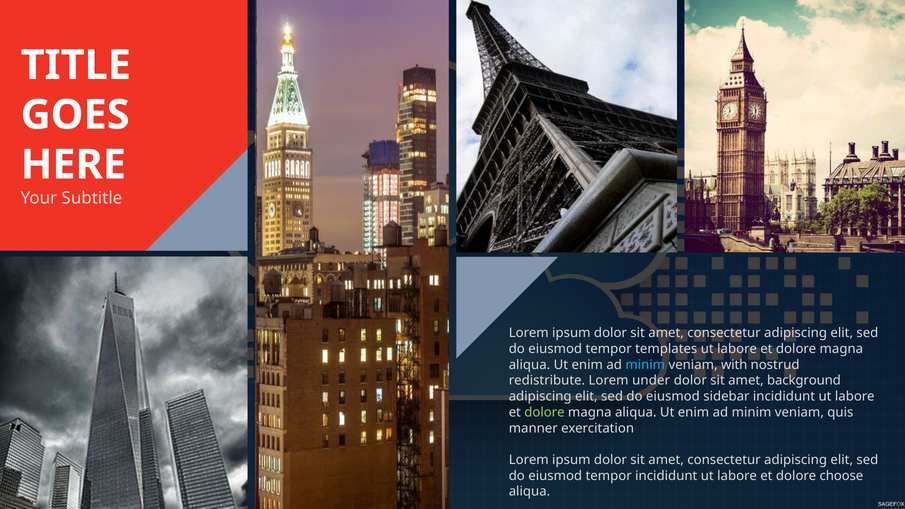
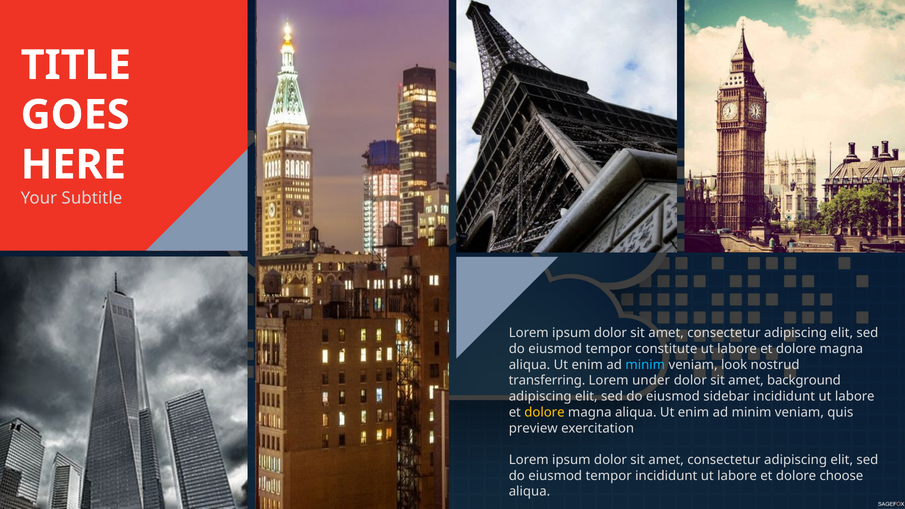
templates: templates -> constitute
with: with -> look
redistribute: redistribute -> transferring
dolore at (544, 412) colour: light green -> yellow
manner: manner -> preview
